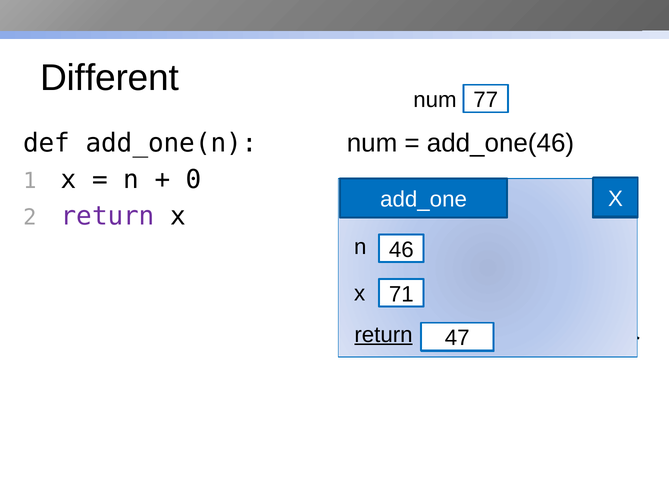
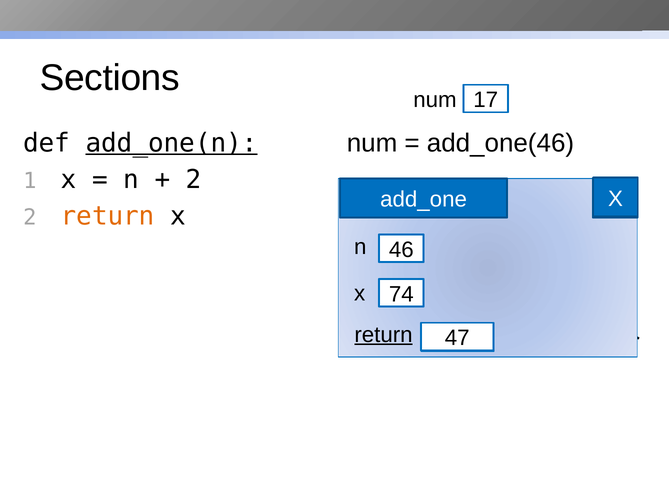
Different: Different -> Sections
77: 77 -> 17
add_one(n underline: none -> present
0 at (194, 180): 0 -> 2
return at (108, 216) colour: purple -> orange
71: 71 -> 74
